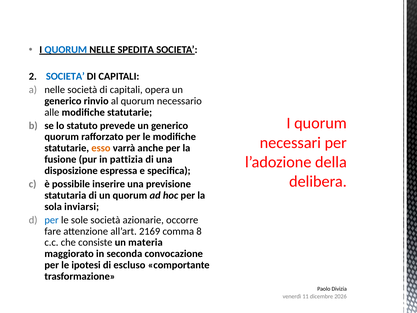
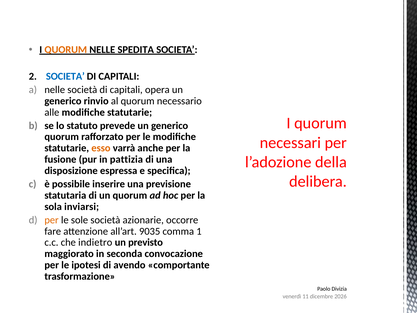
QUORUM at (66, 50) colour: blue -> orange
per at (52, 220) colour: blue -> orange
2169: 2169 -> 9035
8: 8 -> 1
consiste: consiste -> indietro
materia: materia -> previsto
escluso: escluso -> avendo
